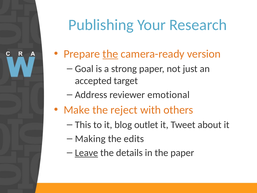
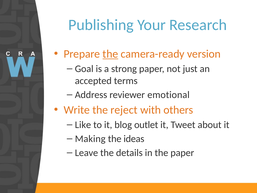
target: target -> terms
Make: Make -> Write
This: This -> Like
edits: edits -> ideas
Leave underline: present -> none
